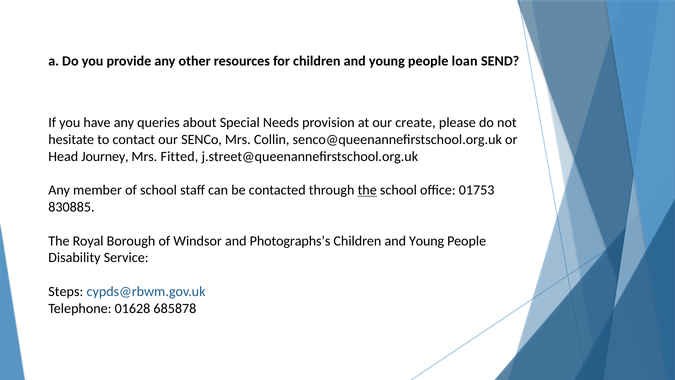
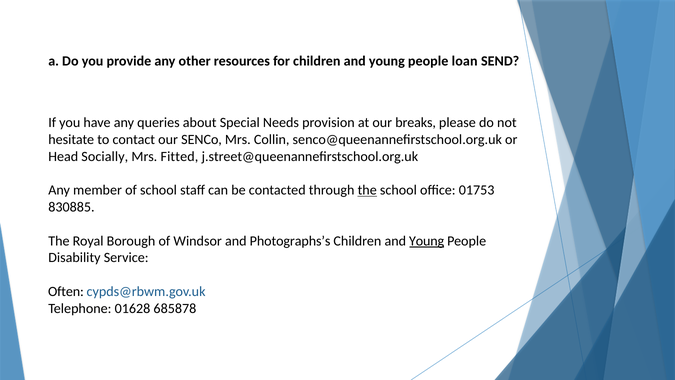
create: create -> breaks
Journey: Journey -> Socially
Young at (427, 241) underline: none -> present
Steps: Steps -> Often
